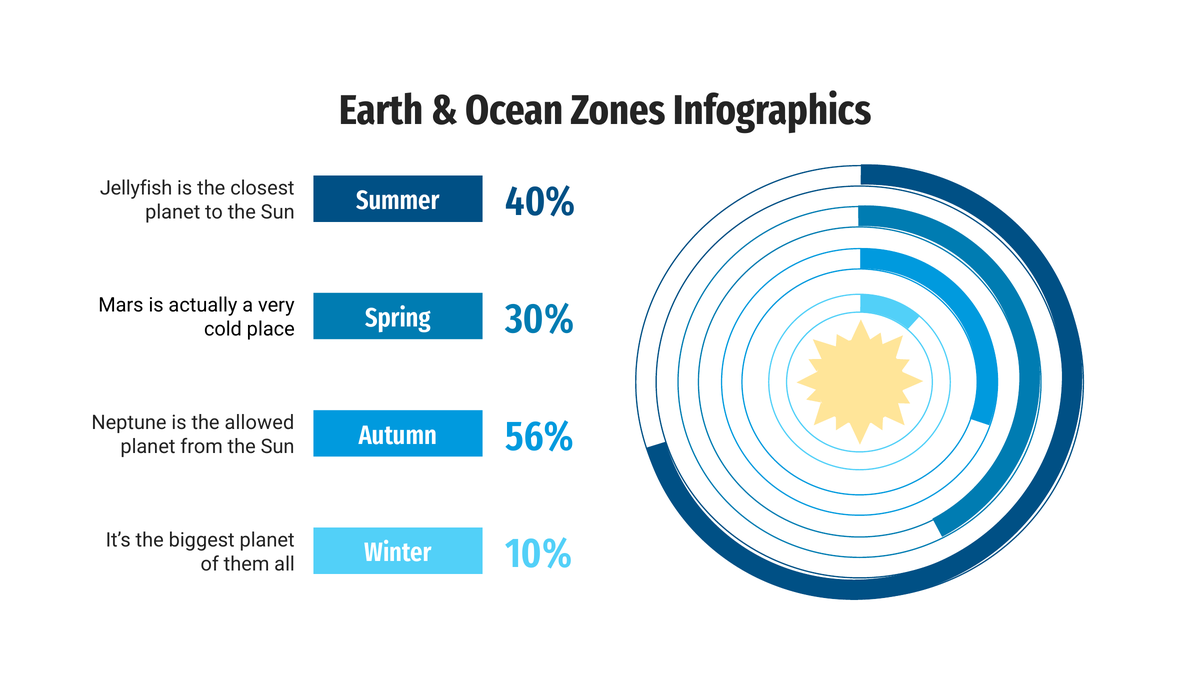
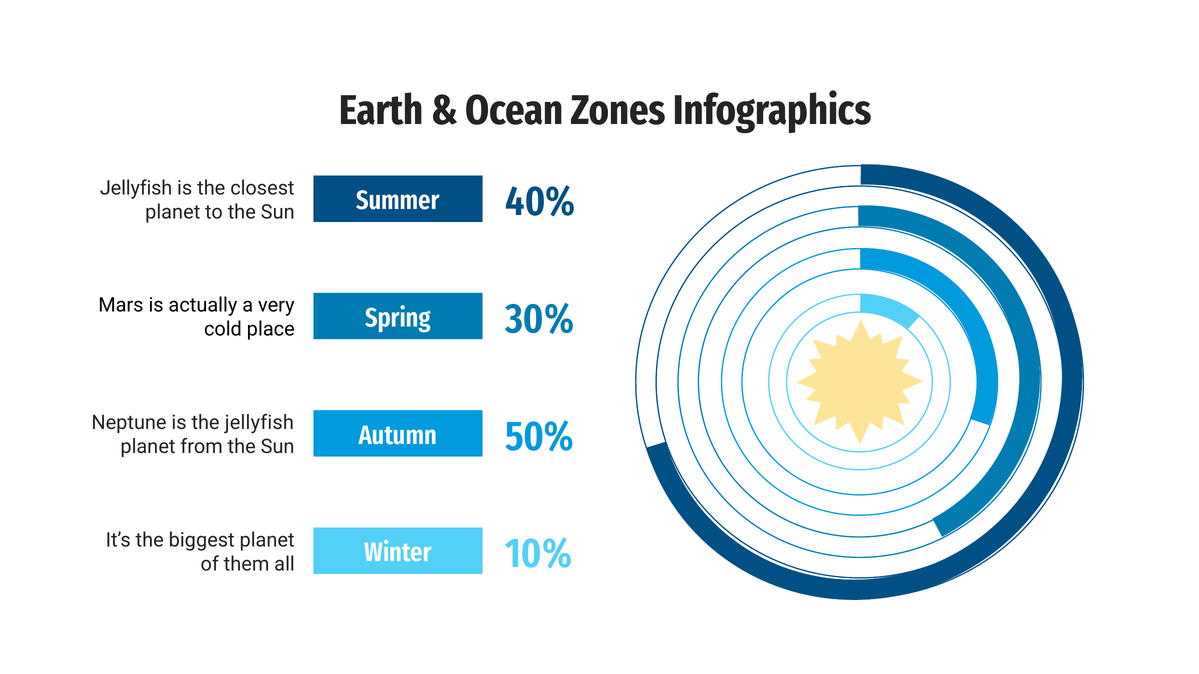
the allowed: allowed -> jellyfish
56%: 56% -> 50%
